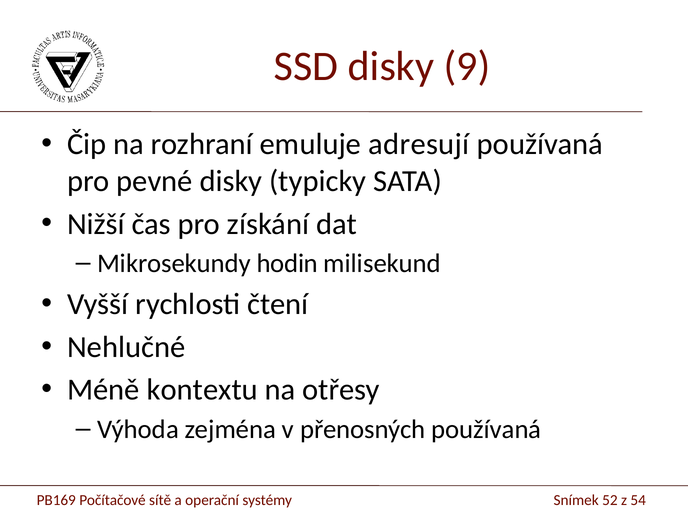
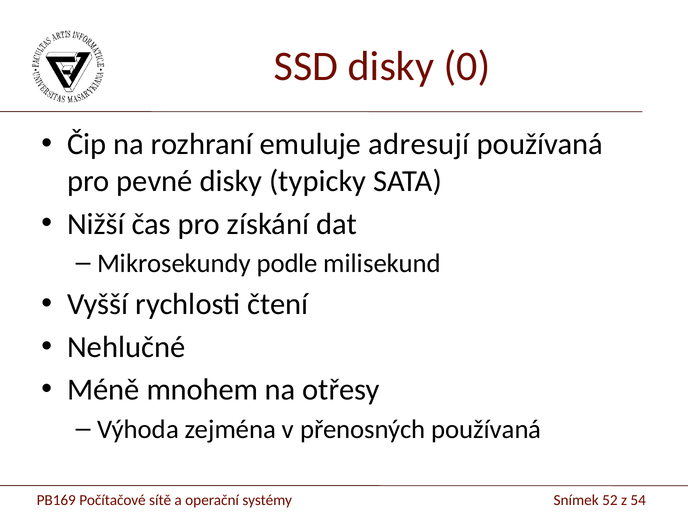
9: 9 -> 0
hodin: hodin -> podle
kontextu: kontextu -> mnohem
